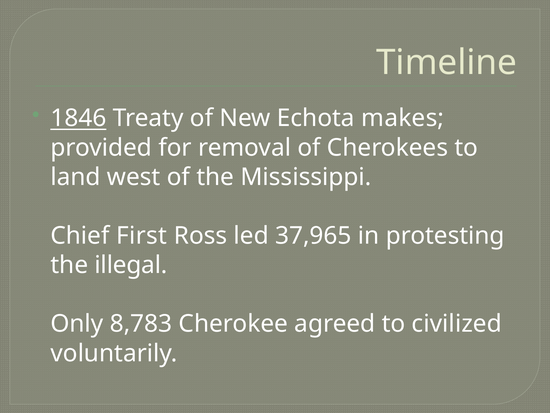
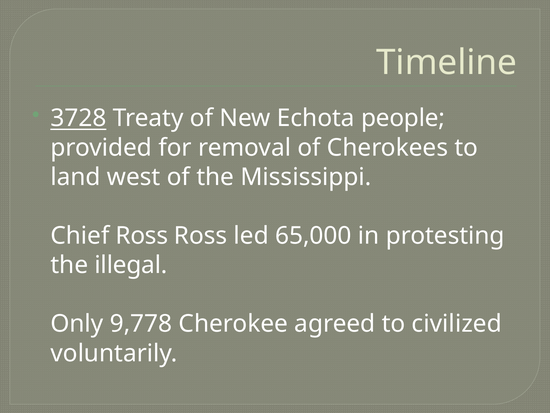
1846: 1846 -> 3728
makes: makes -> people
Chief First: First -> Ross
37,965: 37,965 -> 65,000
8,783: 8,783 -> 9,778
